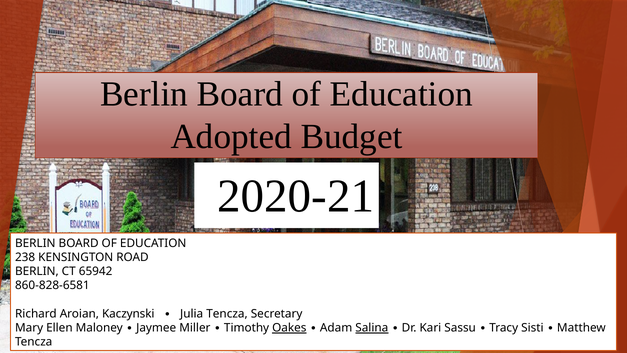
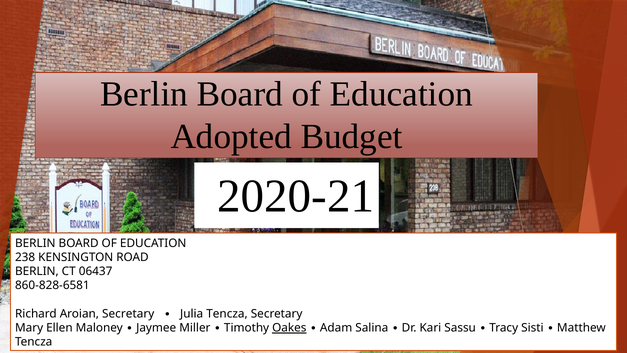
65942: 65942 -> 06437
Aroian Kaczynski: Kaczynski -> Secretary
Salina underline: present -> none
